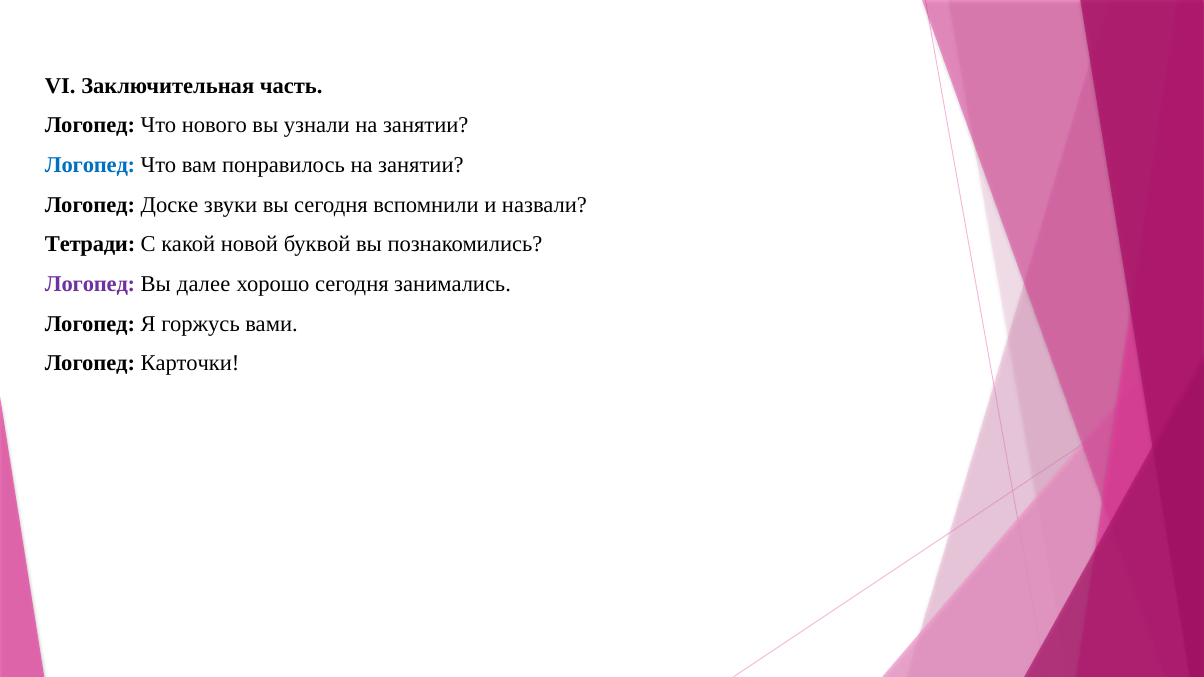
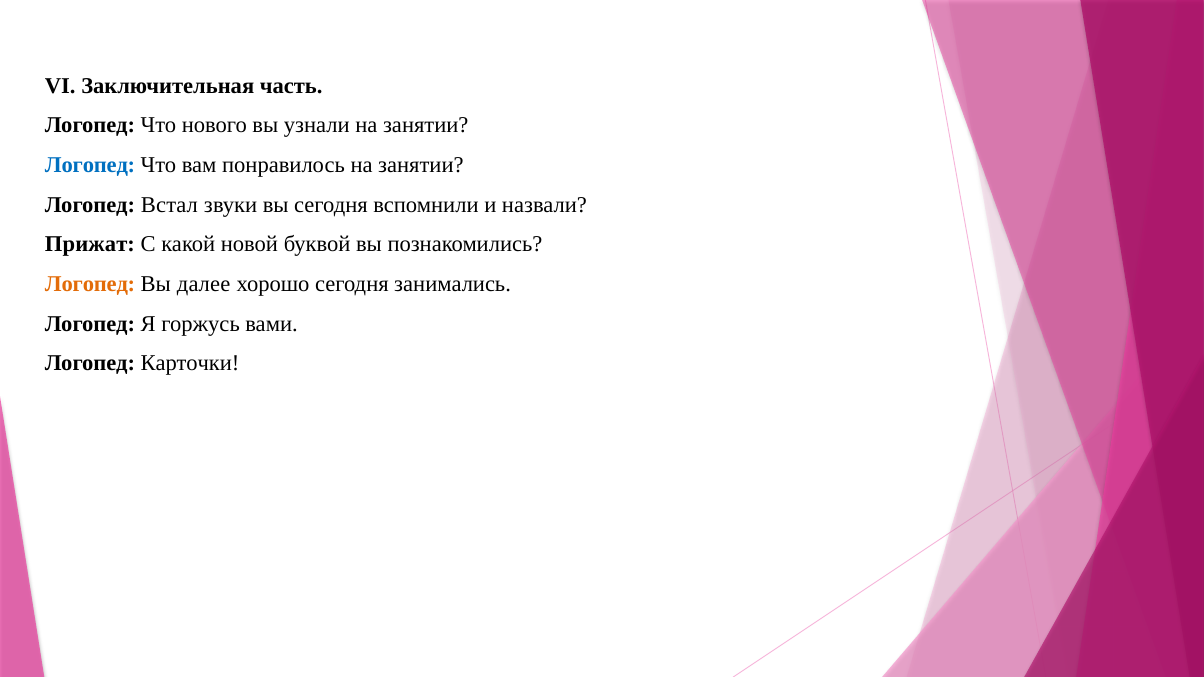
Доске: Доске -> Встал
Тетради: Тетради -> Прижат
Логопед at (90, 284) colour: purple -> orange
